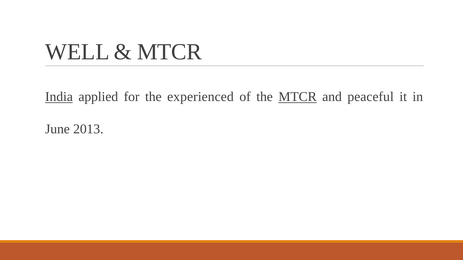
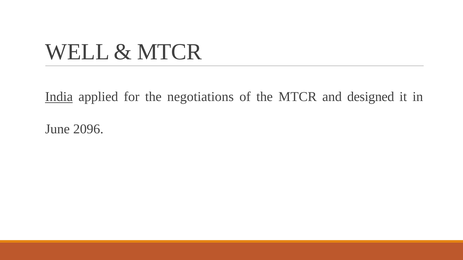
experienced: experienced -> negotiations
MTCR at (298, 97) underline: present -> none
peaceful: peaceful -> designed
2013: 2013 -> 2096
